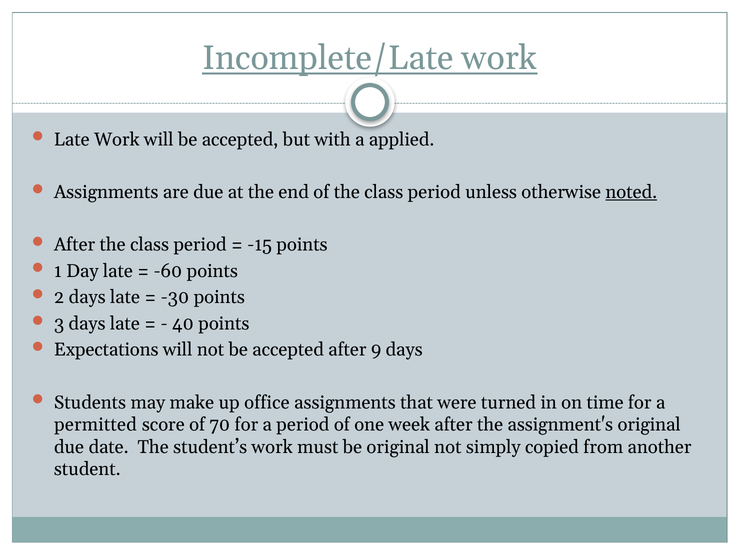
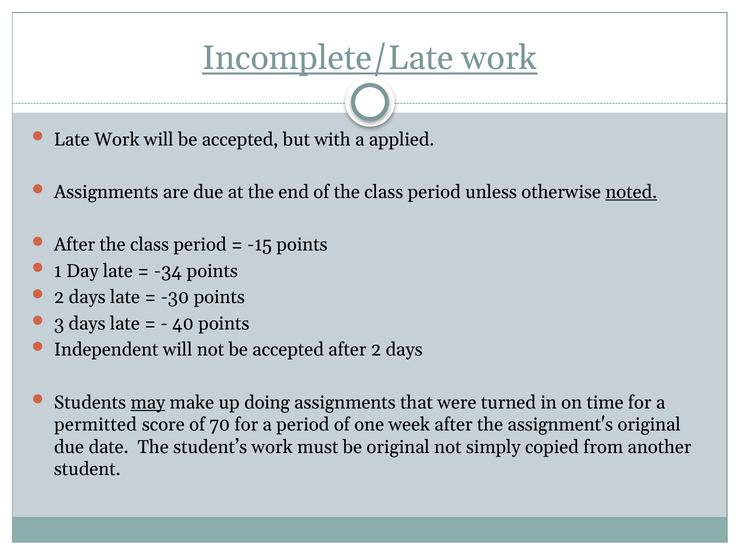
-60: -60 -> -34
Expectations: Expectations -> Independent
after 9: 9 -> 2
may underline: none -> present
office: office -> doing
